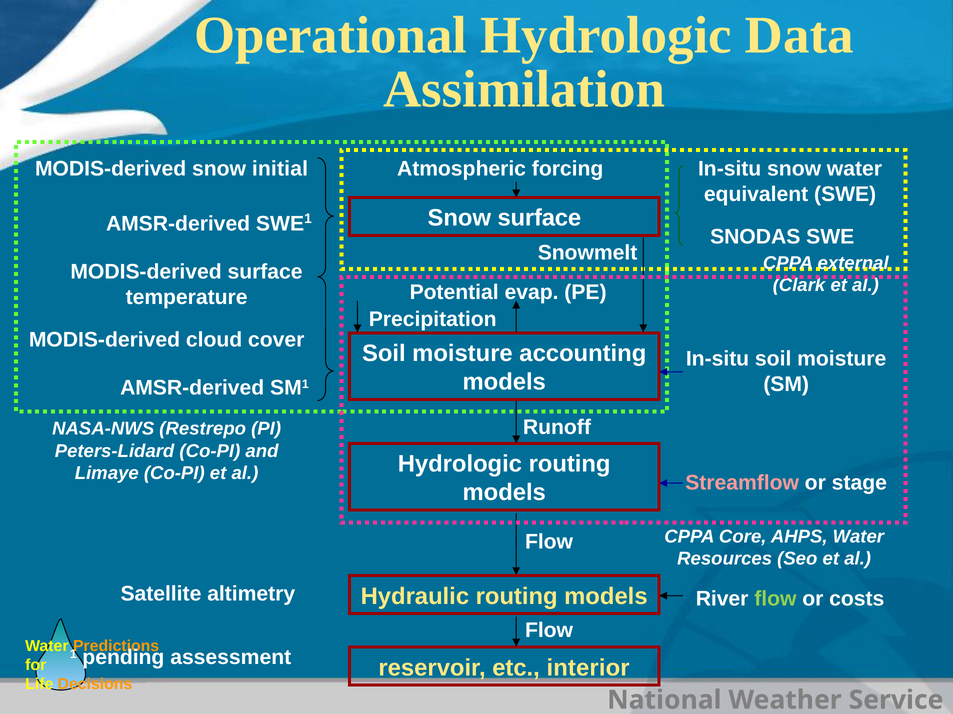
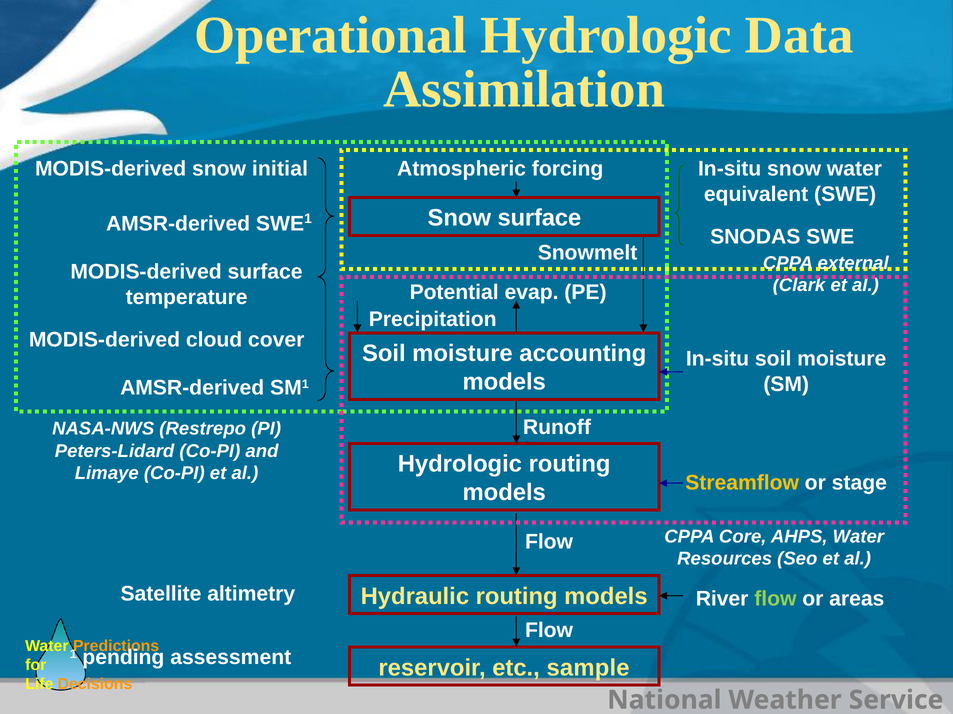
Streamflow colour: pink -> yellow
costs: costs -> areas
interior: interior -> sample
